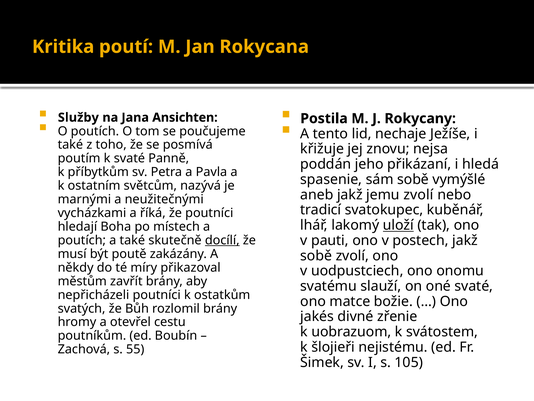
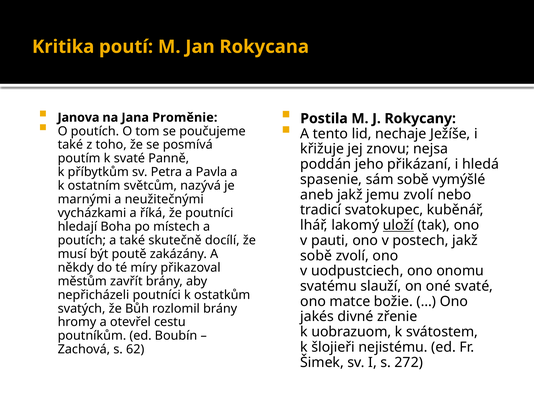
Služby: Služby -> Janova
Ansichten: Ansichten -> Proměnie
docílí underline: present -> none
55: 55 -> 62
105: 105 -> 272
